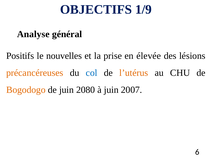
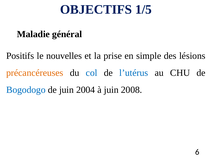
1/9: 1/9 -> 1/5
Analyse: Analyse -> Maladie
élevée: élevée -> simple
l’utérus colour: orange -> blue
Bogodogo colour: orange -> blue
2080: 2080 -> 2004
2007: 2007 -> 2008
